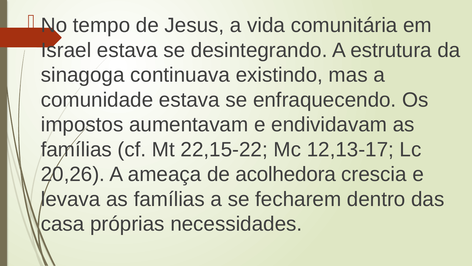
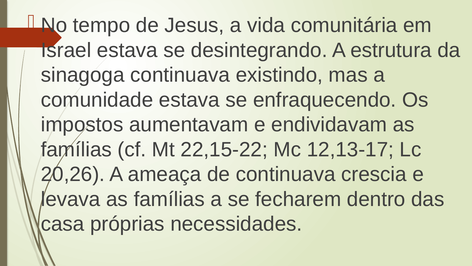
de acolhedora: acolhedora -> continuava
